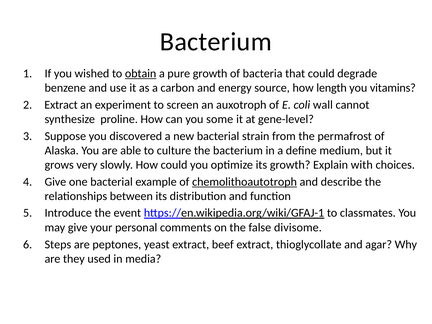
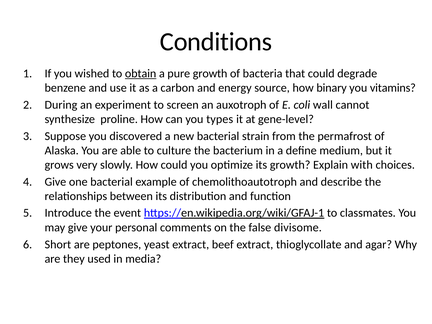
Bacterium at (216, 42): Bacterium -> Conditions
length: length -> binary
Extract at (61, 105): Extract -> During
some: some -> types
chemolithoautotroph underline: present -> none
Steps: Steps -> Short
